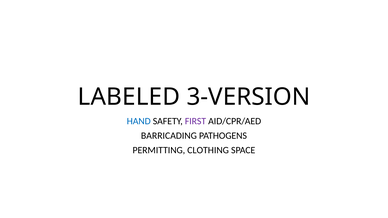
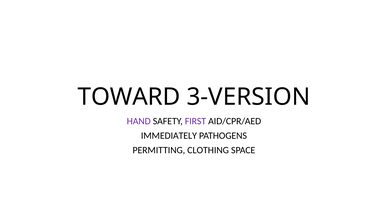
LABELED: LABELED -> TOWARD
HAND colour: blue -> purple
BARRICADING: BARRICADING -> IMMEDIATELY
